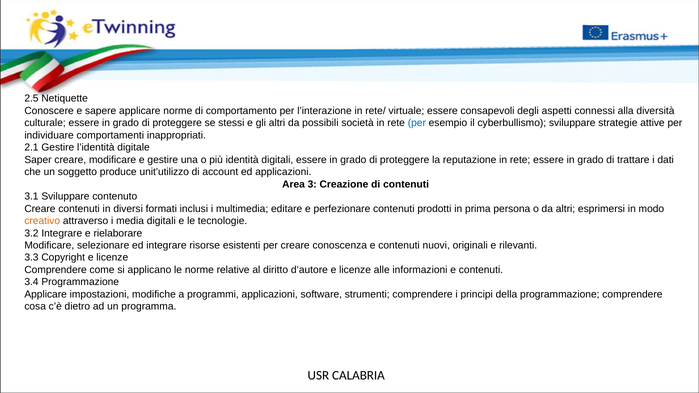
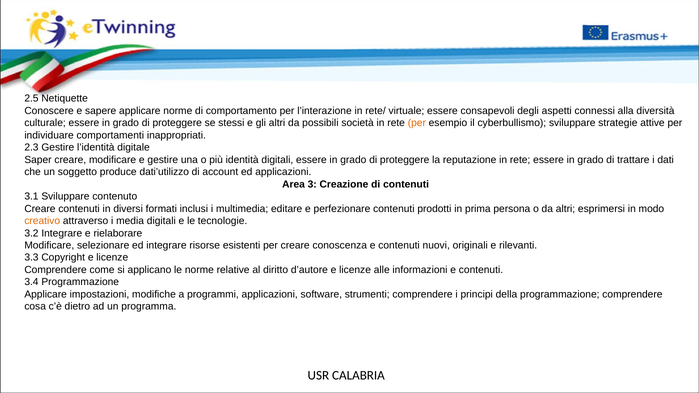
per at (417, 123) colour: blue -> orange
2.1: 2.1 -> 2.3
unit’utilizzo: unit’utilizzo -> dati’utilizzo
